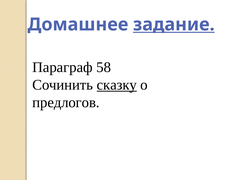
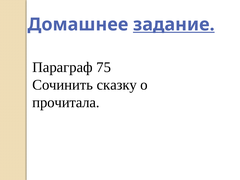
58: 58 -> 75
сказку underline: present -> none
предлогов: предлогов -> прочитала
